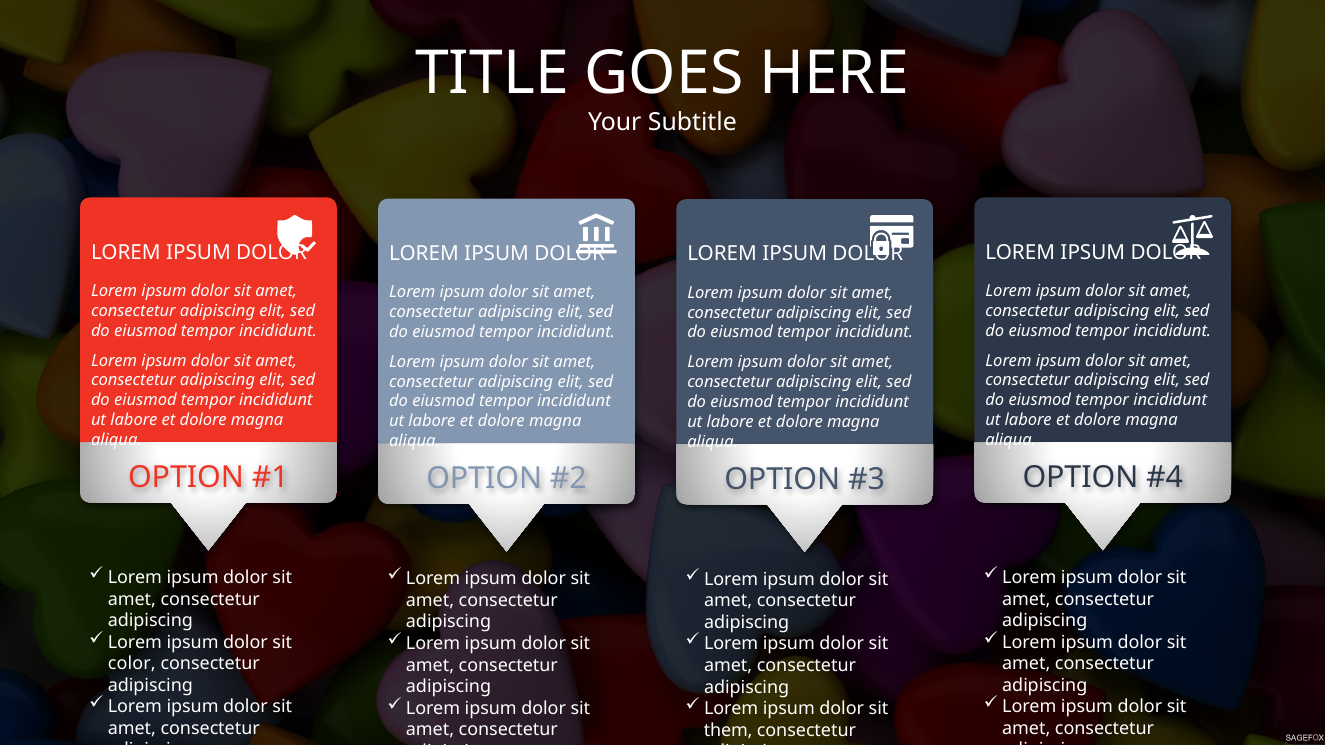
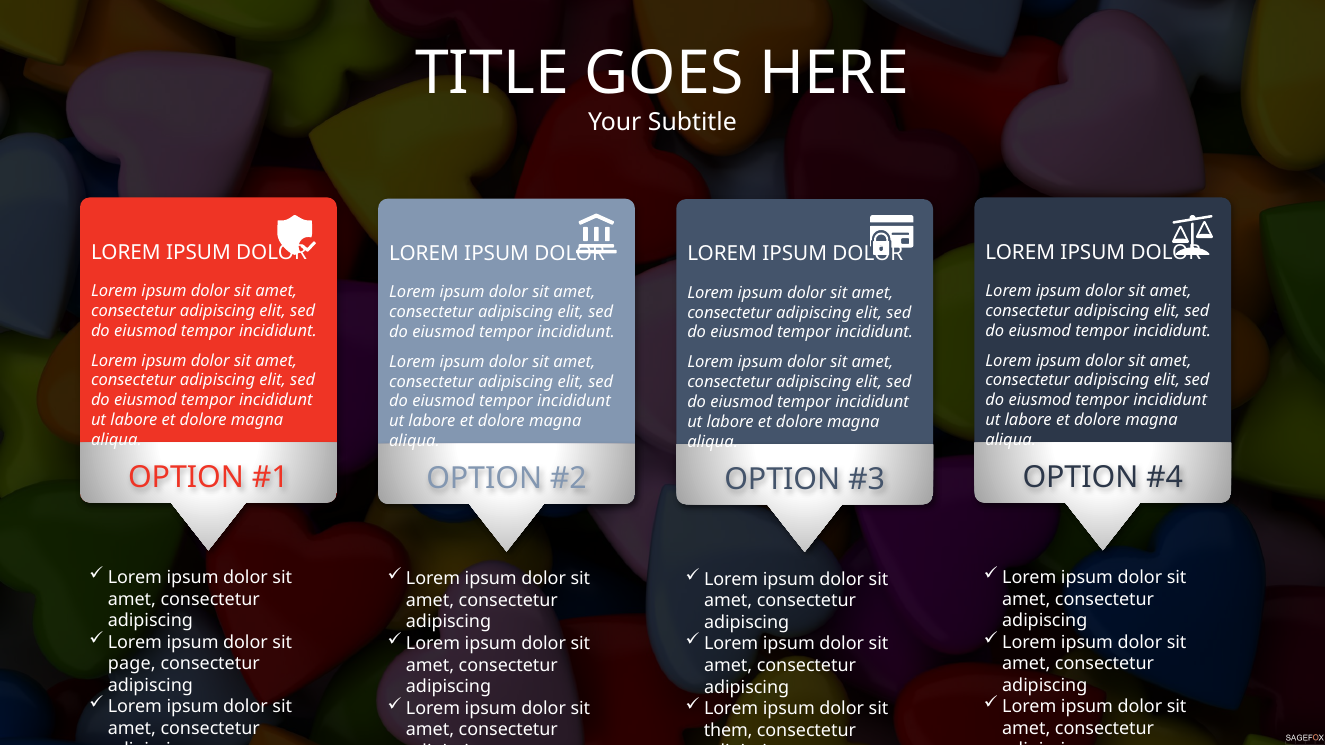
color: color -> page
